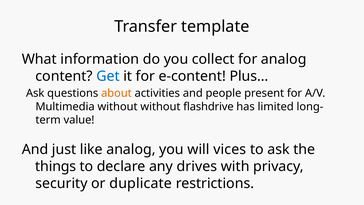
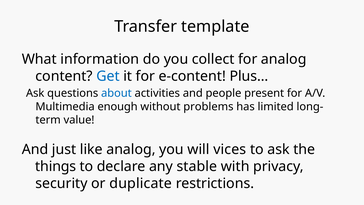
about colour: orange -> blue
Multimedia without: without -> enough
flashdrive: flashdrive -> problems
drives: drives -> stable
